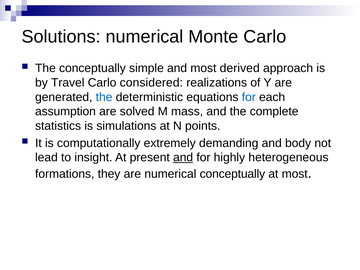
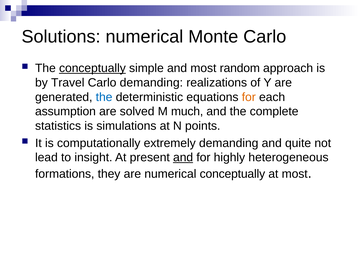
conceptually at (92, 68) underline: none -> present
derived: derived -> random
Carlo considered: considered -> demanding
for at (249, 97) colour: blue -> orange
mass: mass -> much
body: body -> quite
